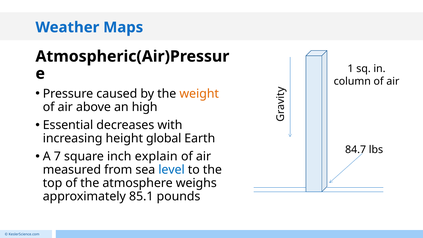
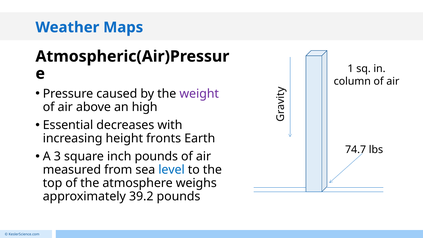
weight colour: orange -> purple
global: global -> fronts
84.7: 84.7 -> 74.7
7: 7 -> 3
inch explain: explain -> pounds
85.1: 85.1 -> 39.2
